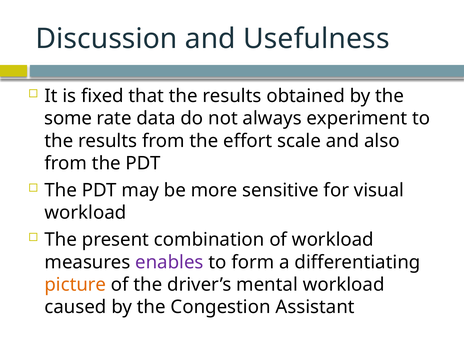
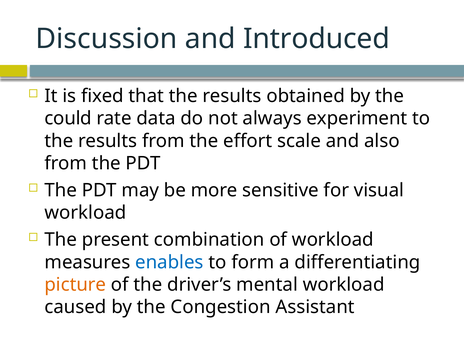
Usefulness: Usefulness -> Introduced
some: some -> could
enables colour: purple -> blue
